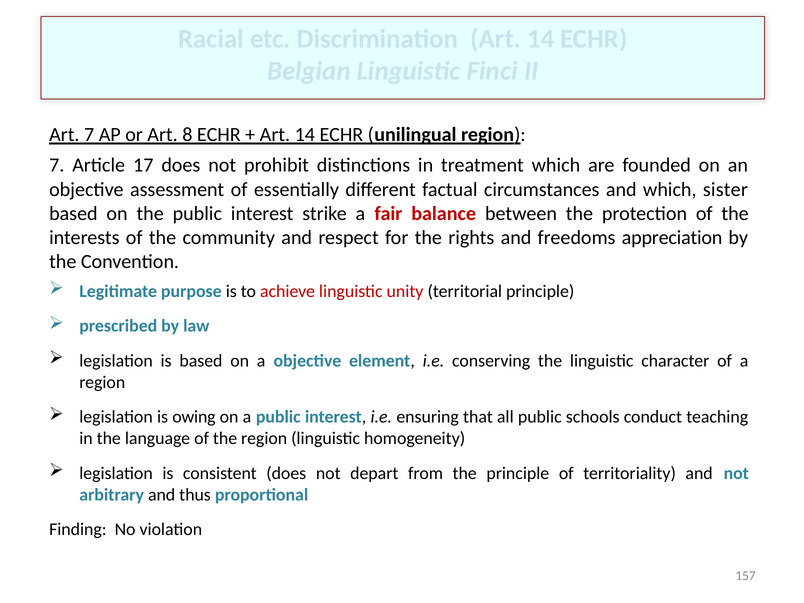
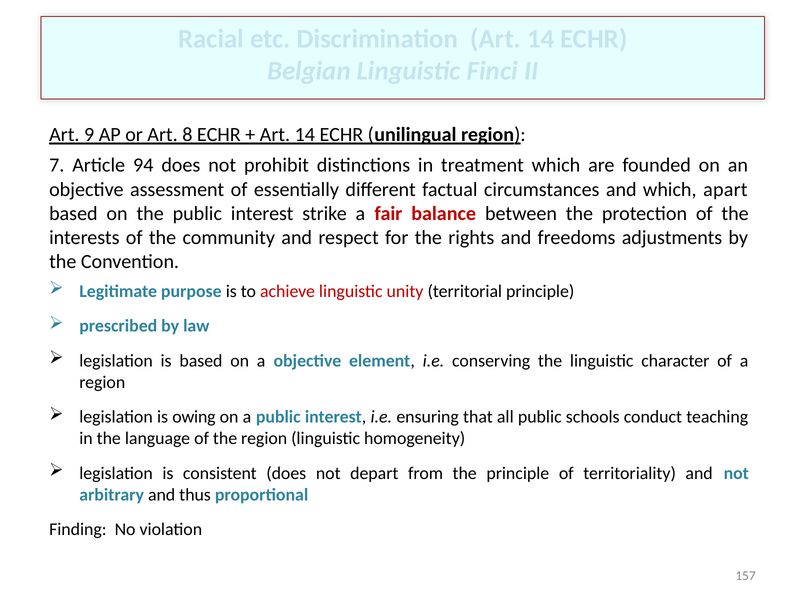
Art 7: 7 -> 9
17: 17 -> 94
sister: sister -> apart
appreciation: appreciation -> adjustments
